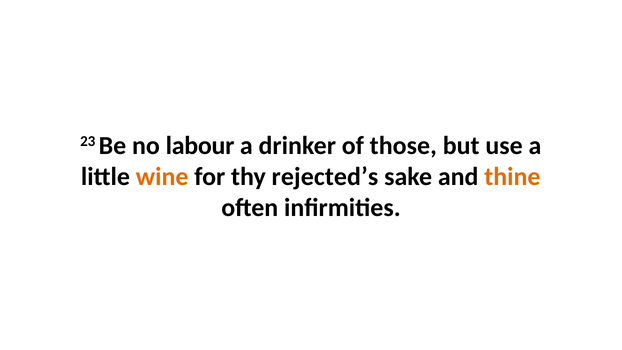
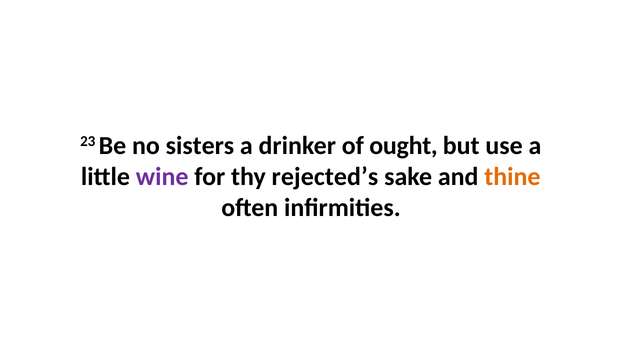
labour: labour -> sisters
those: those -> ought
wine colour: orange -> purple
